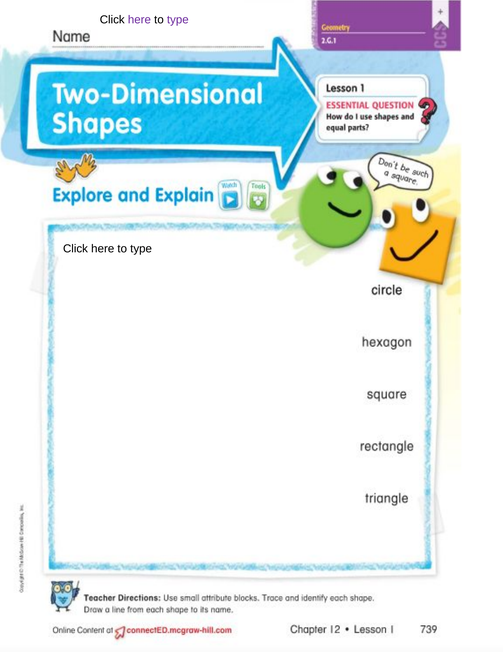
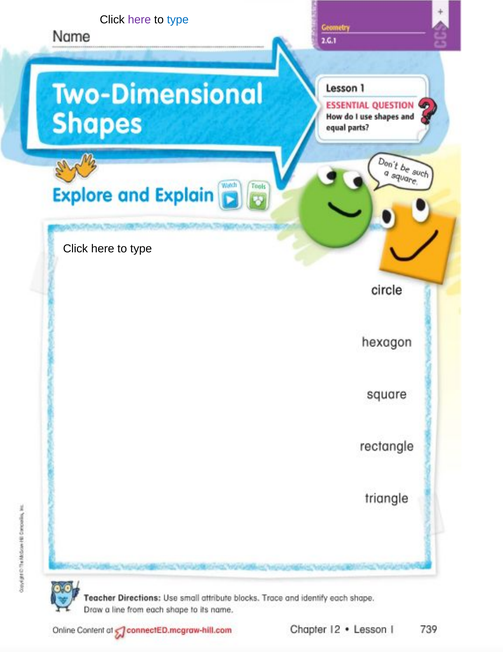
type at (178, 20) colour: purple -> blue
